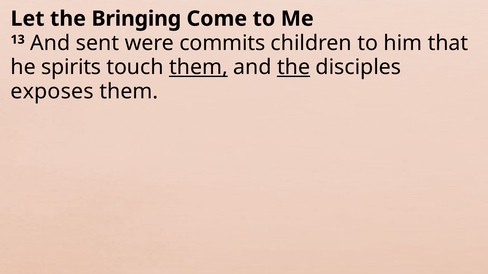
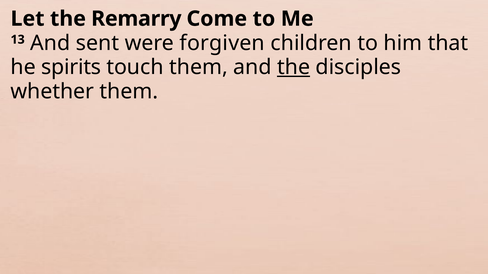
Bringing: Bringing -> Remarry
commits: commits -> forgiven
them at (198, 67) underline: present -> none
exposes: exposes -> whether
